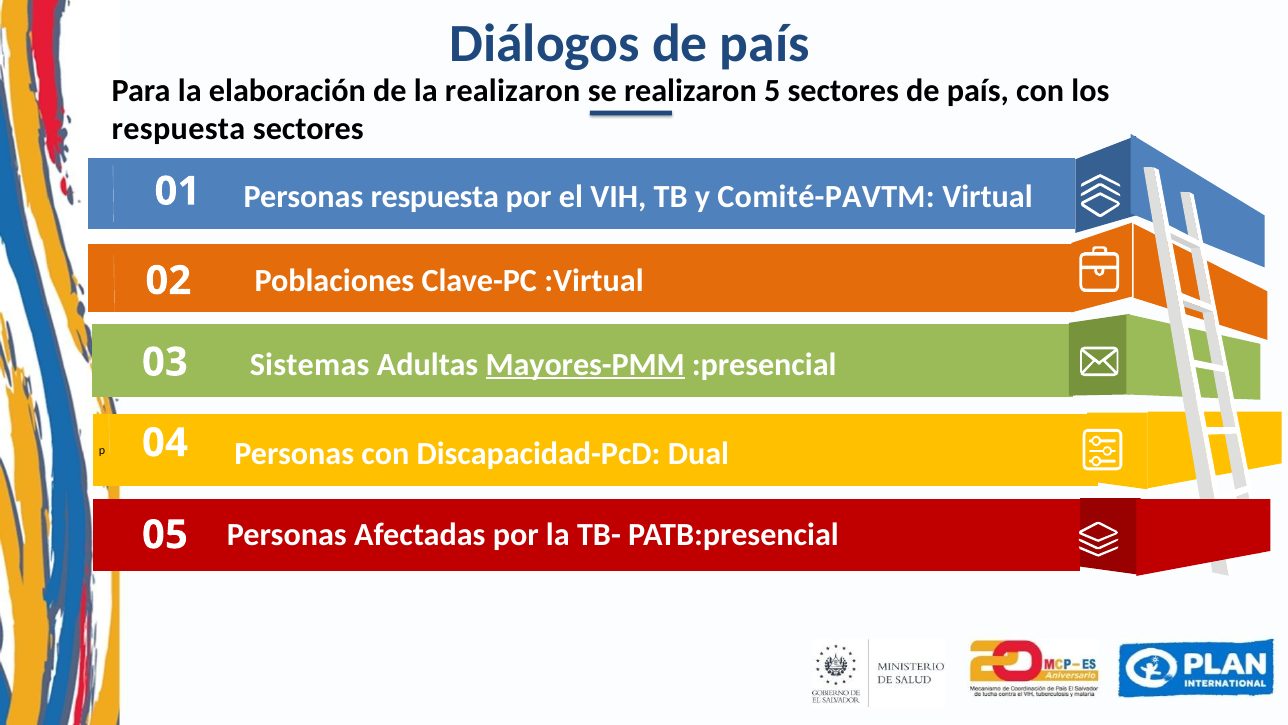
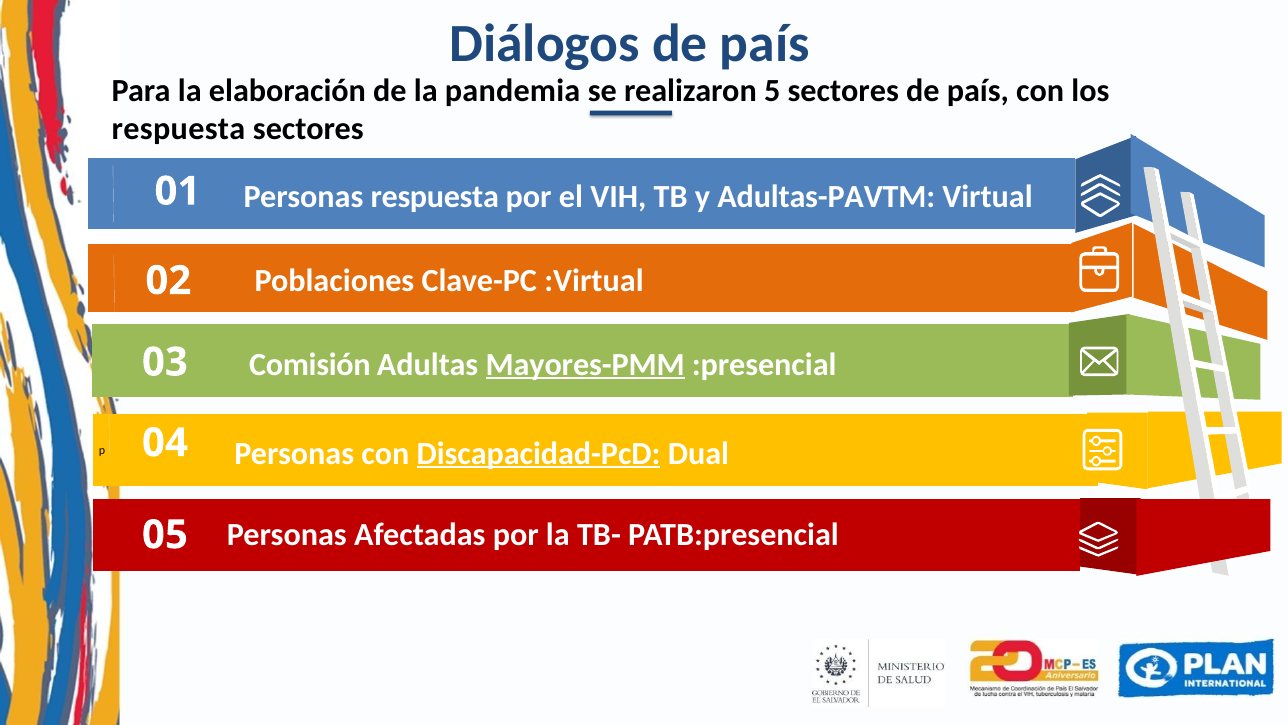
la realizaron: realizaron -> pandemia
Comité-PAVTM: Comité-PAVTM -> Adultas-PAVTM
Sistemas: Sistemas -> Comisión
Discapacidad-PcD at (539, 453) underline: none -> present
